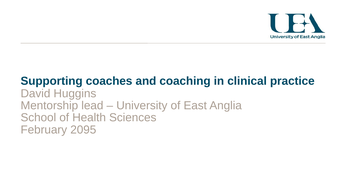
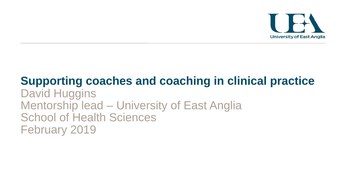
2095: 2095 -> 2019
